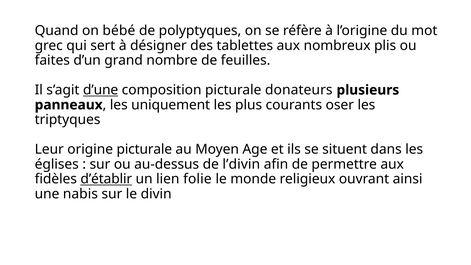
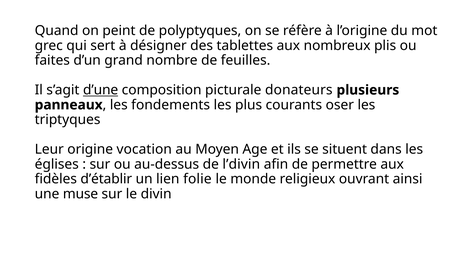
bébé: bébé -> peint
uniquement: uniquement -> fondements
origine picturale: picturale -> vocation
d’établir underline: present -> none
nabis: nabis -> muse
